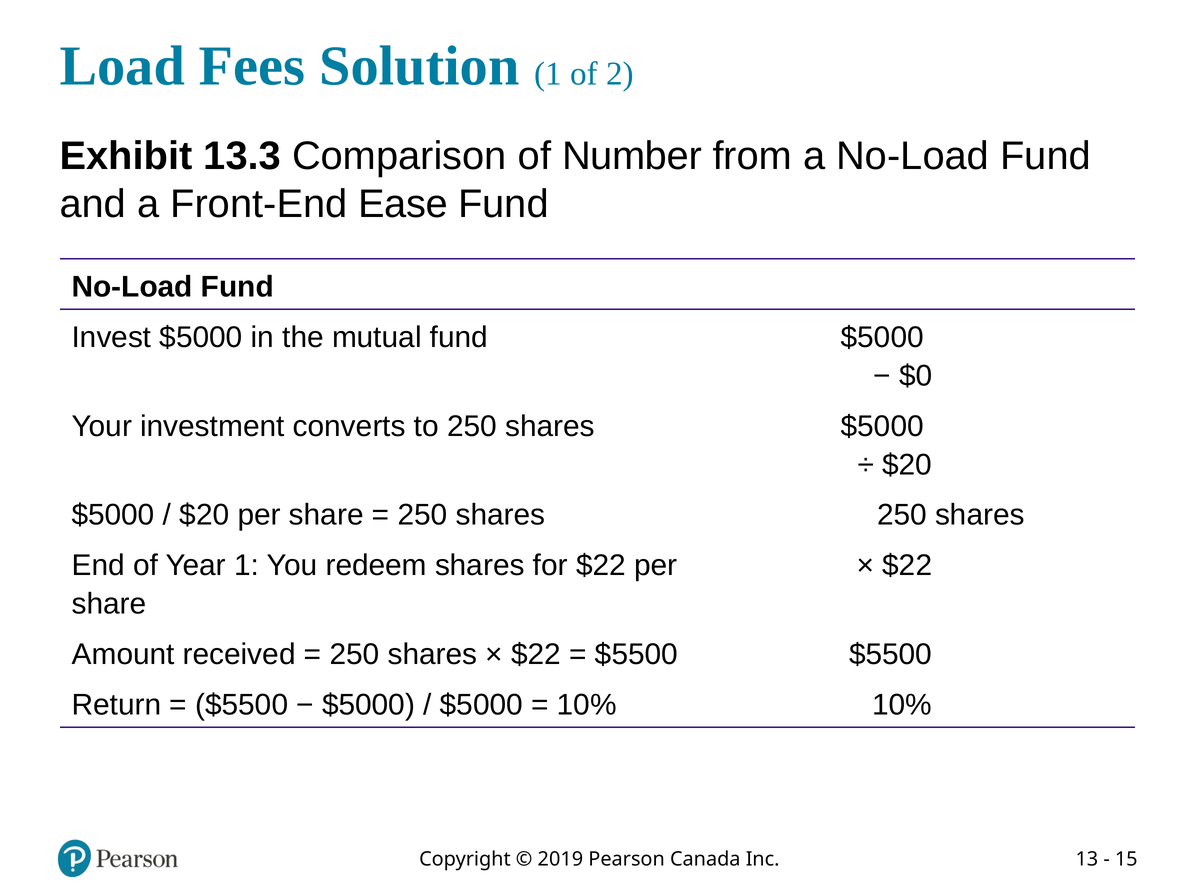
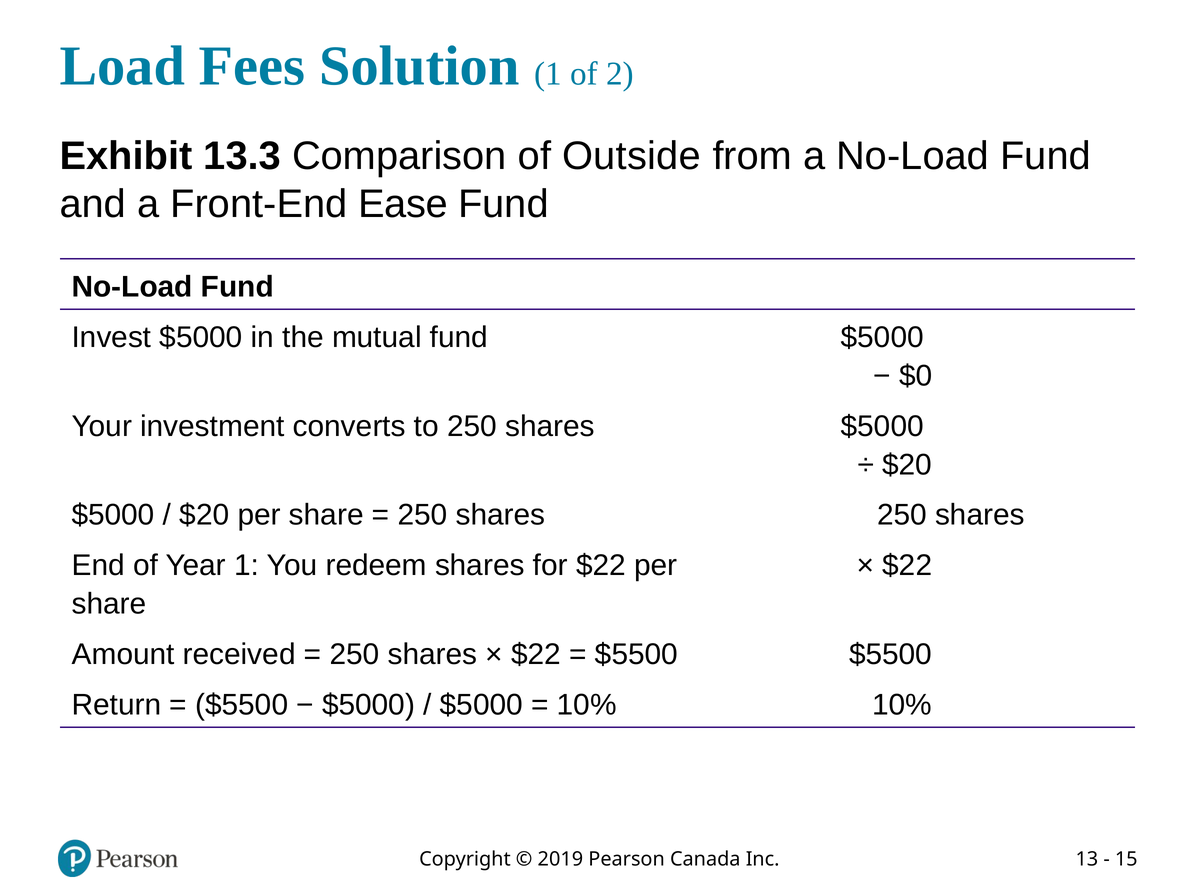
Number: Number -> Outside
